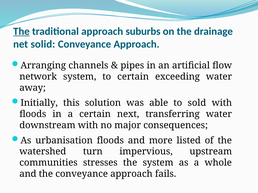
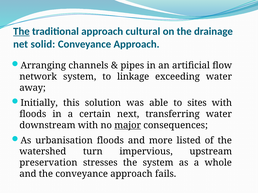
suburbs: suburbs -> cultural
to certain: certain -> linkage
sold: sold -> sites
major underline: none -> present
communities: communities -> preservation
